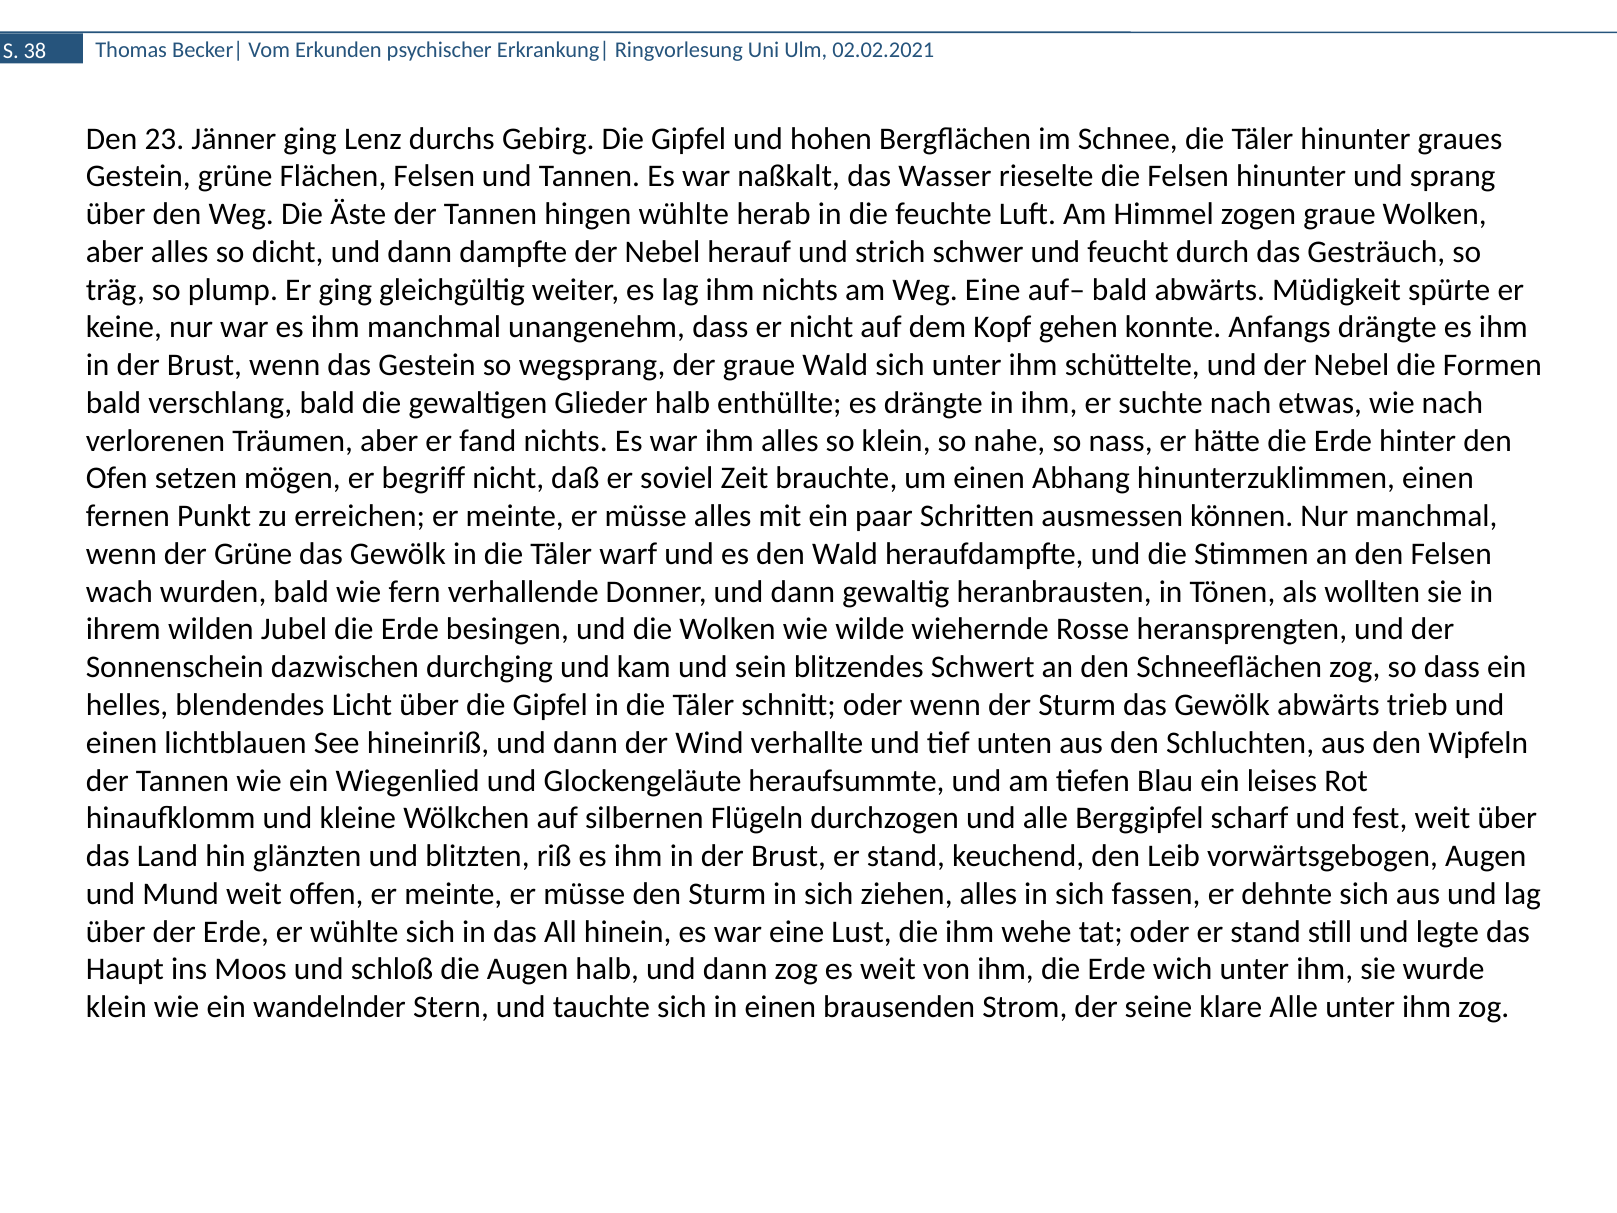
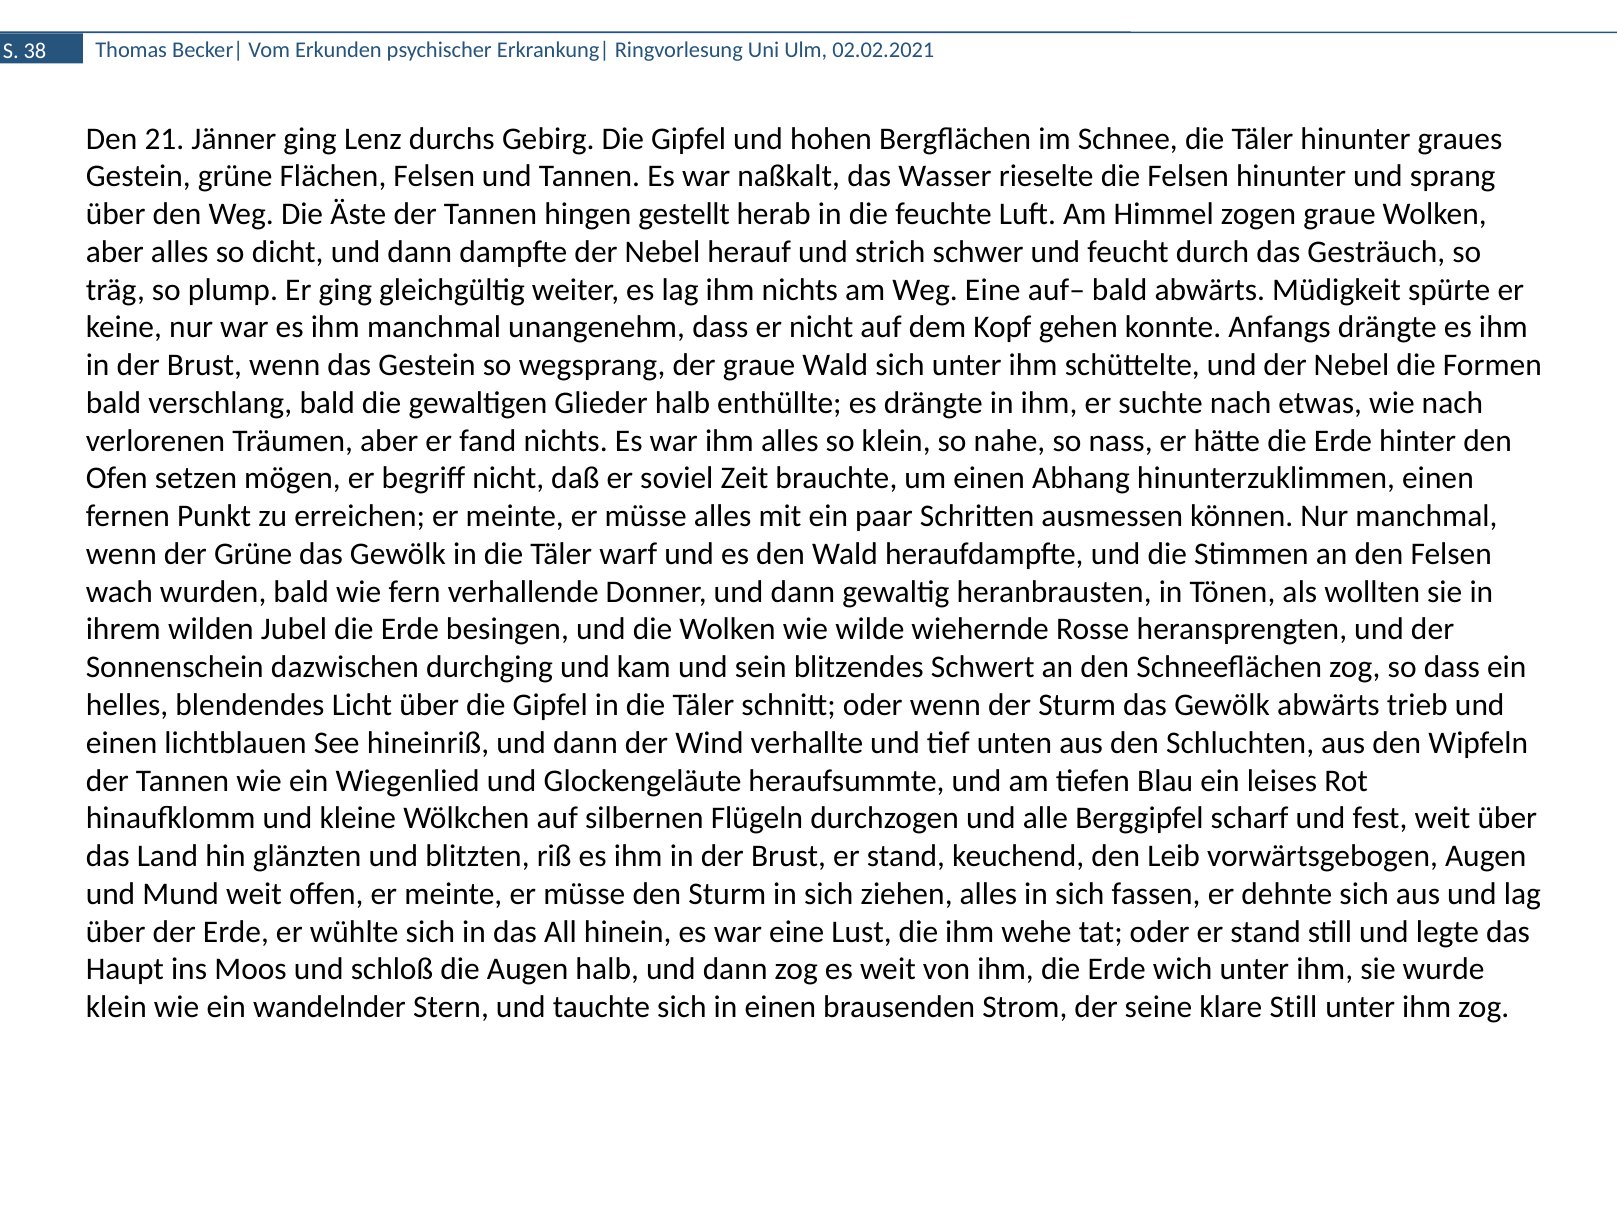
23: 23 -> 21
hingen wühlte: wühlte -> gestellt
klare Alle: Alle -> Still
